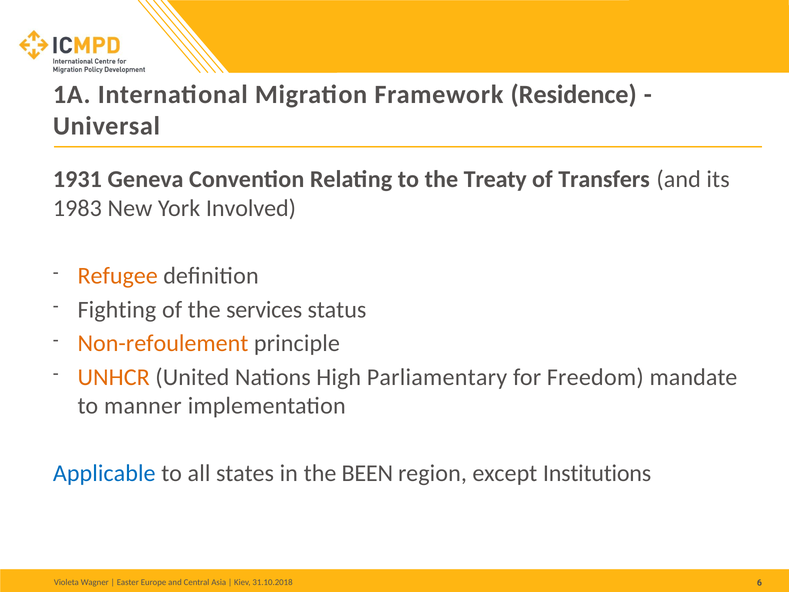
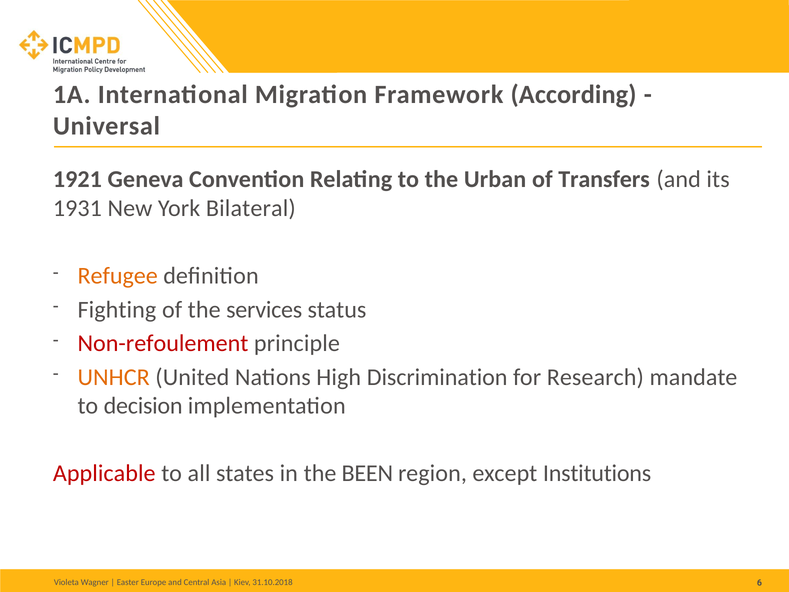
Residence: Residence -> According
1931: 1931 -> 1921
Treaty: Treaty -> Urban
1983: 1983 -> 1931
Involved: Involved -> Bilateral
Non-refoulement colour: orange -> red
Parliamentary: Parliamentary -> Discrimination
Freedom: Freedom -> Research
manner: manner -> decision
Applicable colour: blue -> red
